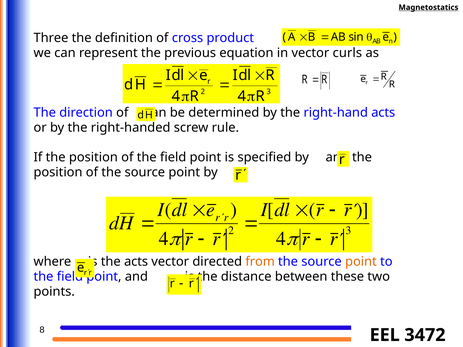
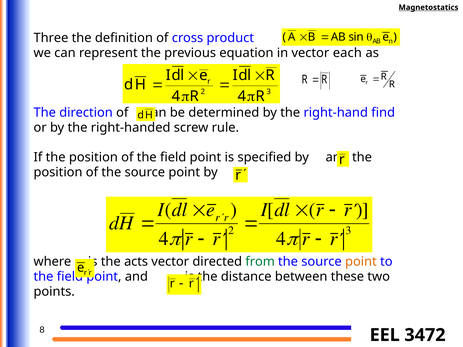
curls: curls -> each
right-hand acts: acts -> find
from colour: orange -> green
